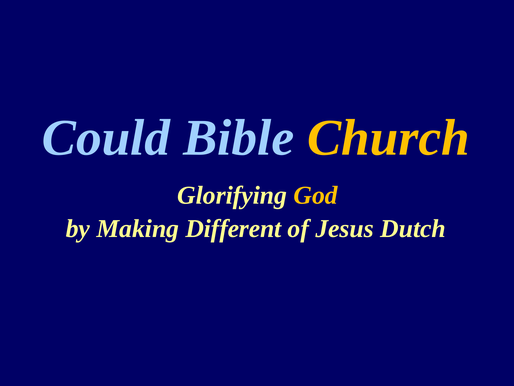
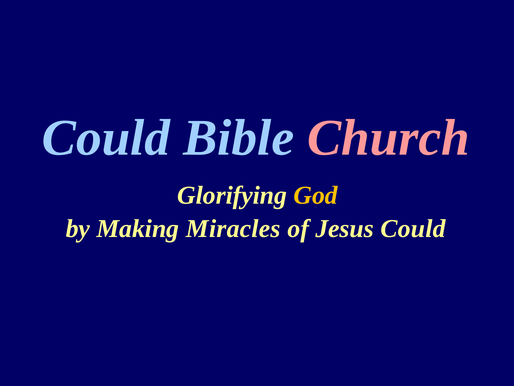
Church colour: yellow -> pink
Different: Different -> Miracles
Jesus Dutch: Dutch -> Could
